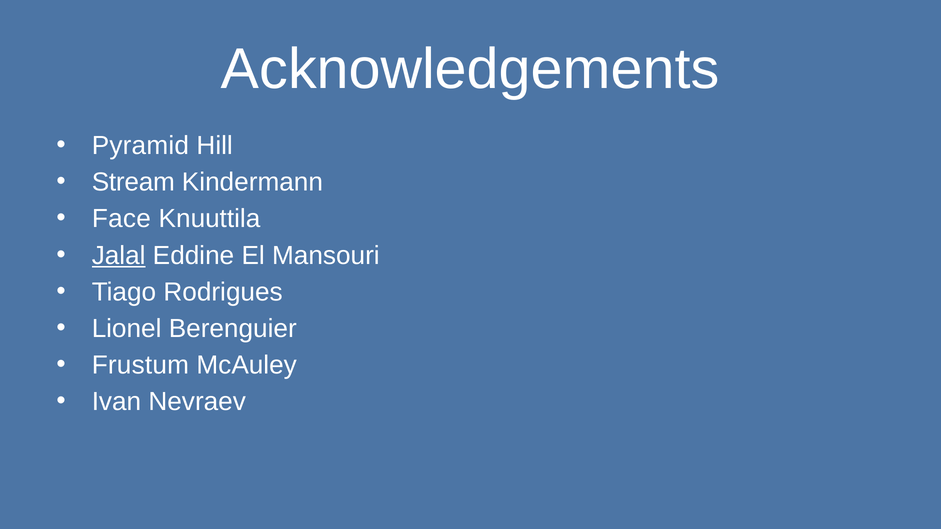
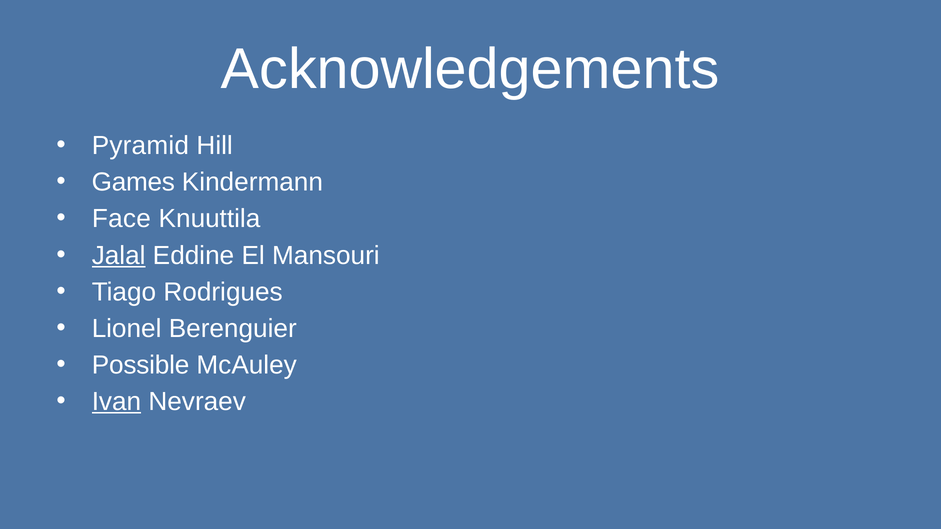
Stream: Stream -> Games
Frustum: Frustum -> Possible
Ivan underline: none -> present
